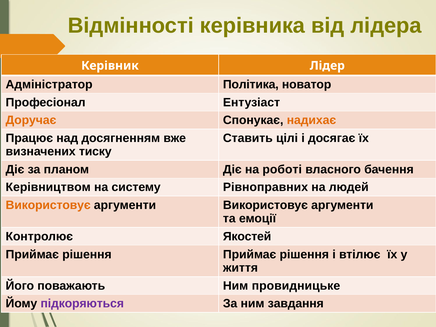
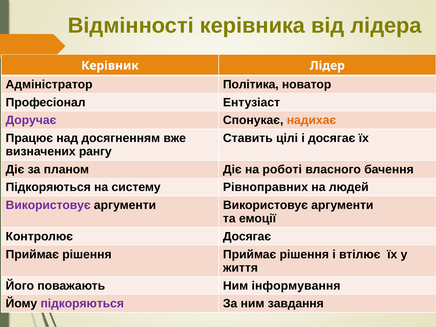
Доручає colour: orange -> purple
тиску: тиску -> рангу
Керівництвом at (48, 187): Керівництвом -> Підкоряються
Використовує at (48, 205) colour: orange -> purple
Контролює Якостей: Якостей -> Досягає
провидницьке: провидницьке -> інформування
